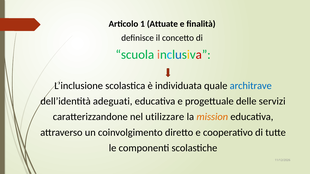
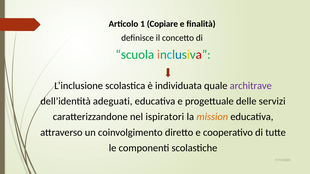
Attuate: Attuate -> Copiare
architrave colour: blue -> purple
utilizzare: utilizzare -> ispiratori
